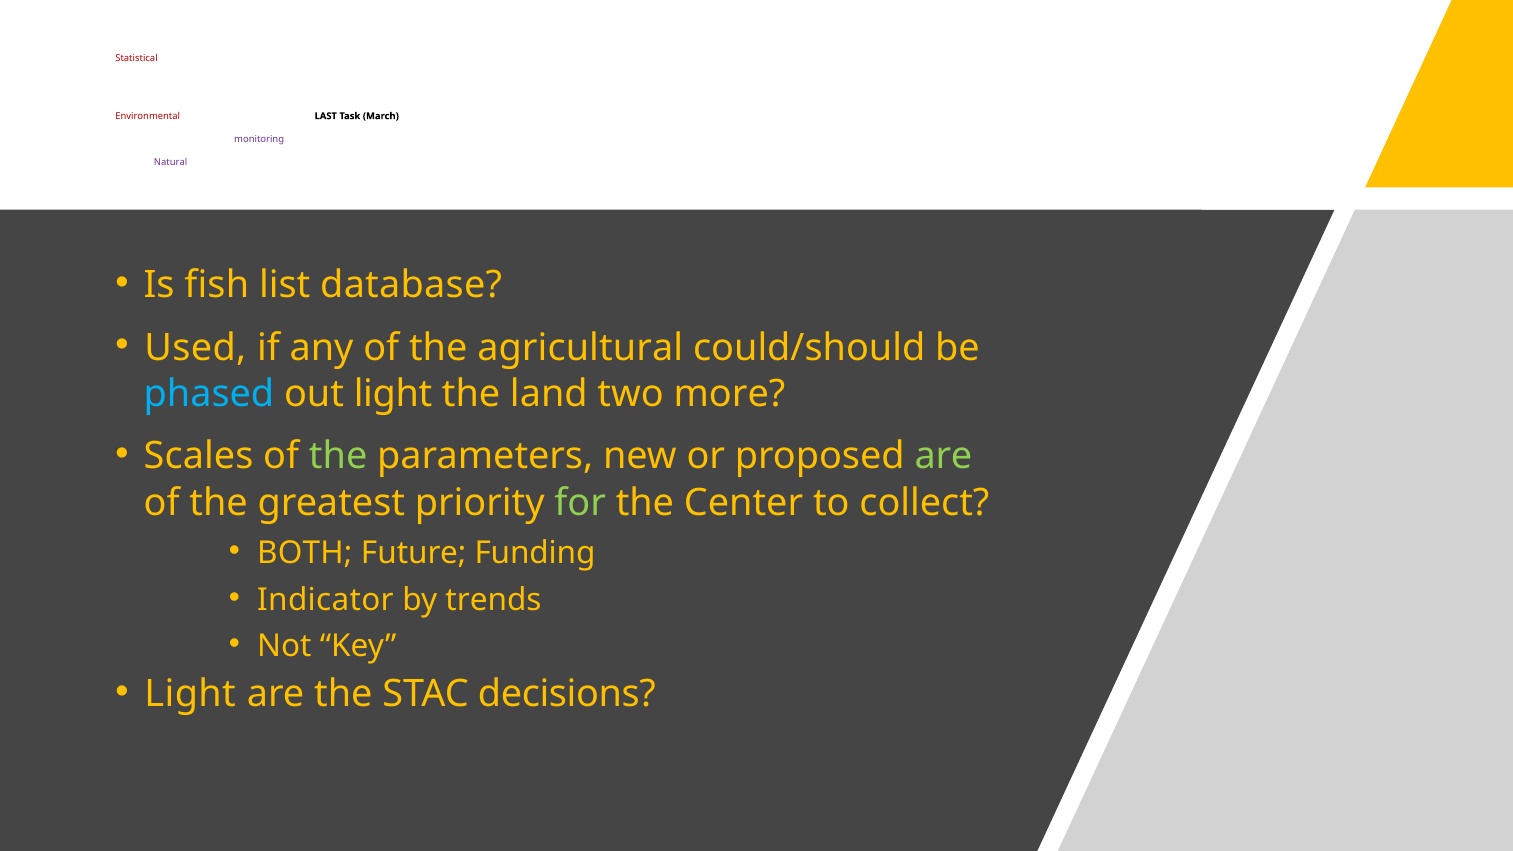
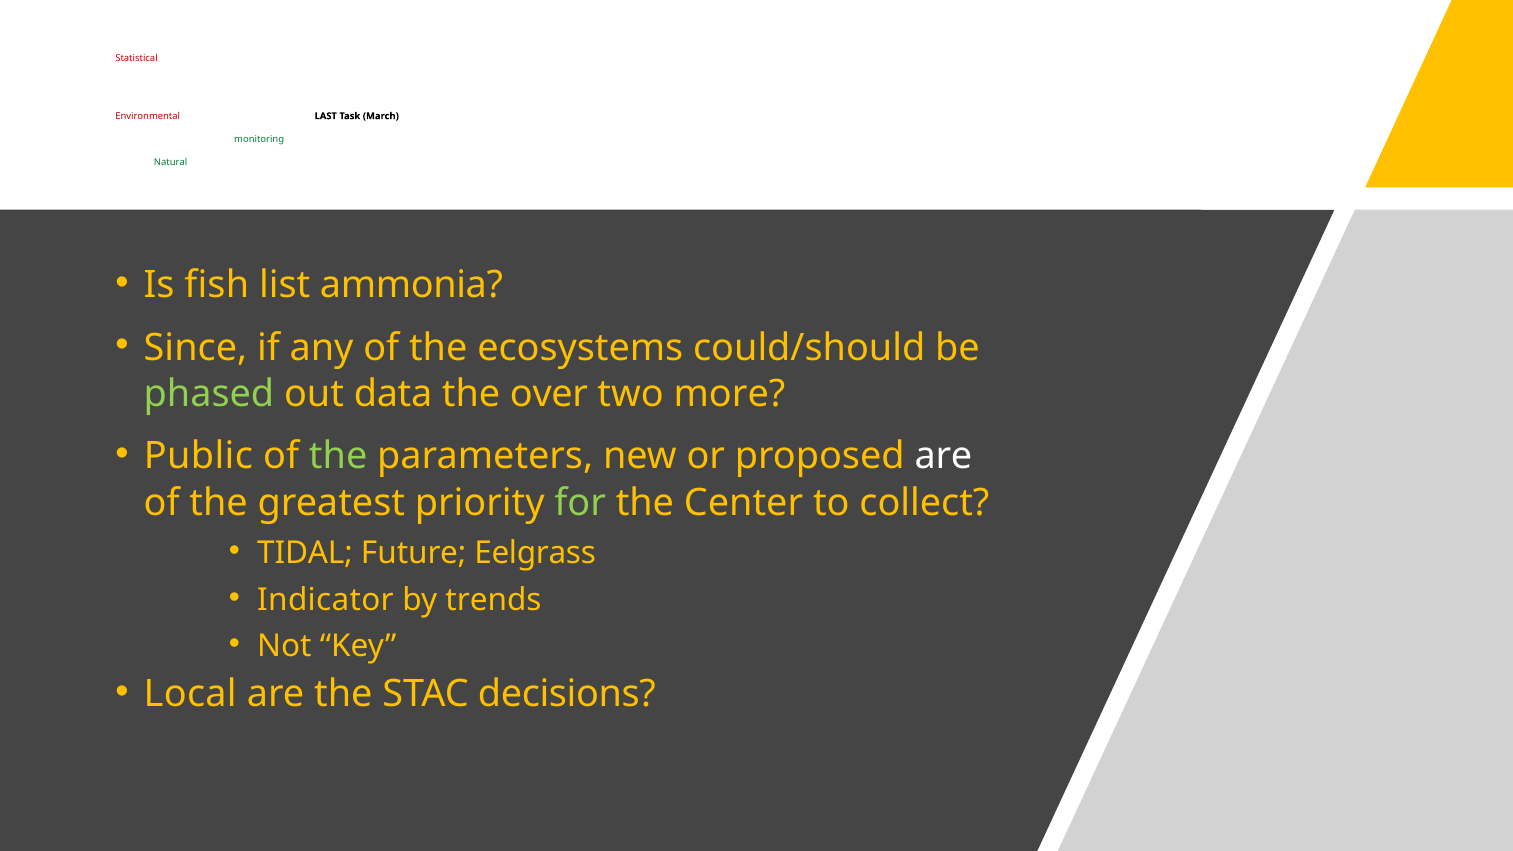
monitoring colour: purple -> green
Natural colour: purple -> green
database: database -> ammonia
Used: Used -> Since
agricultural: agricultural -> ecosystems
phased colour: light blue -> light green
out light: light -> data
land: land -> over
Scales at (199, 456): Scales -> Public
are at (943, 456) colour: light green -> white
BOTH: BOTH -> TIDAL
Funding: Funding -> Eelgrass
Light at (190, 694): Light -> Local
